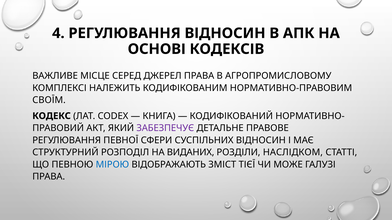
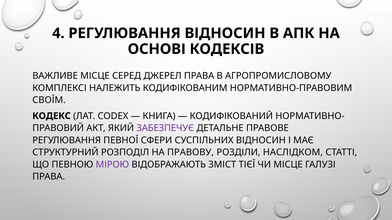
ВИДАНИХ: ВИДАНИХ -> ПРАВОВУ
МІРОЮ colour: blue -> purple
ЧИ МОЖЕ: МОЖЕ -> МІСЦЕ
